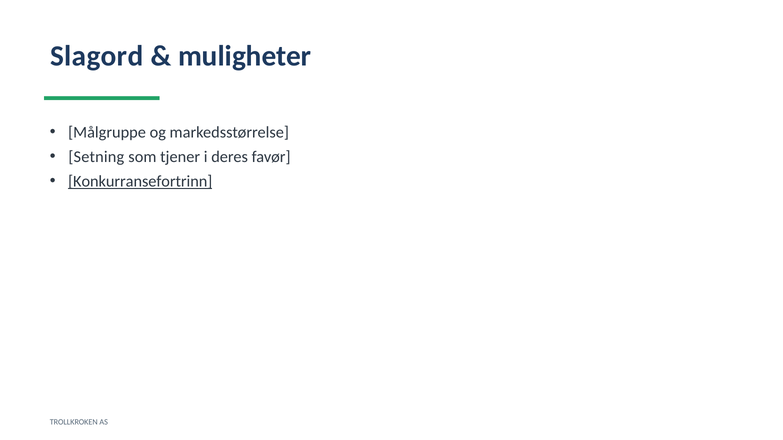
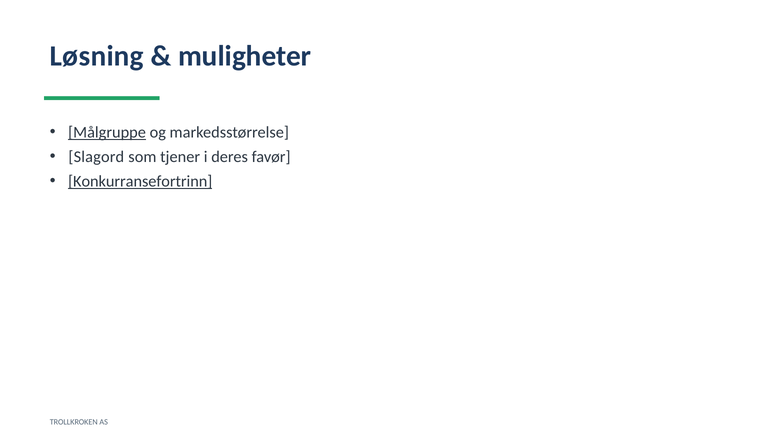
Slagord: Slagord -> Løsning
Målgruppe underline: none -> present
Setning: Setning -> Slagord
